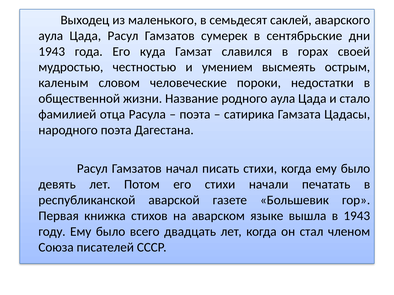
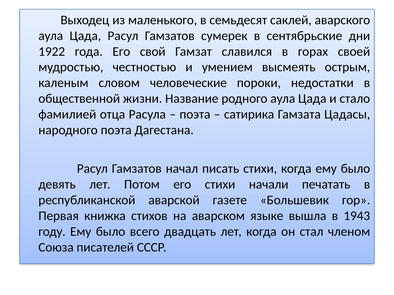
1943 at (52, 52): 1943 -> 1922
куда: куда -> свой
